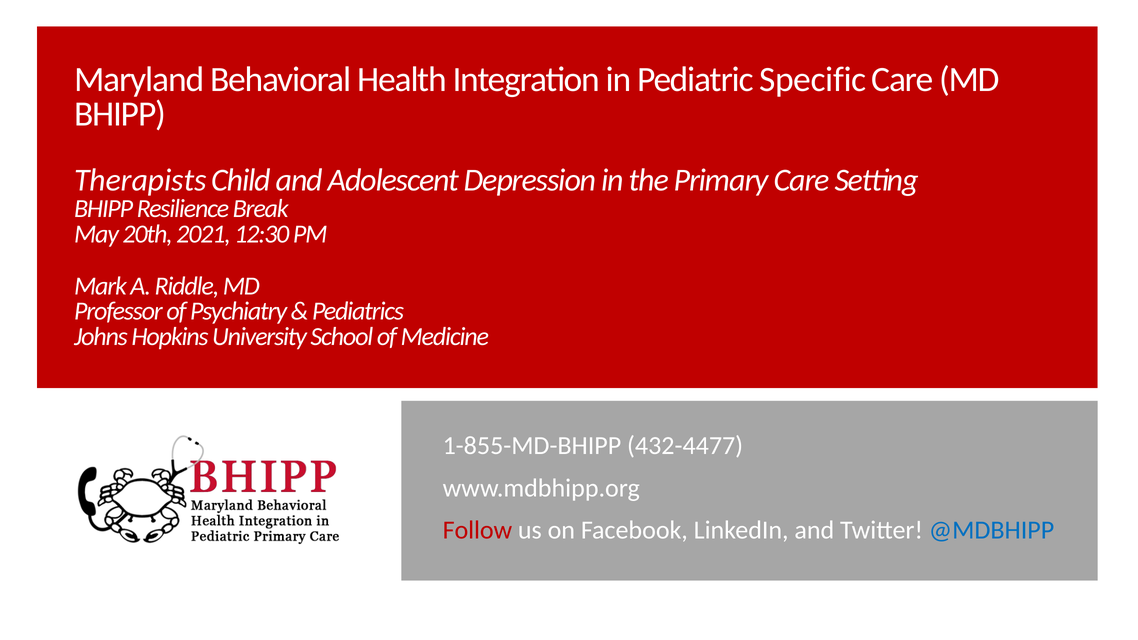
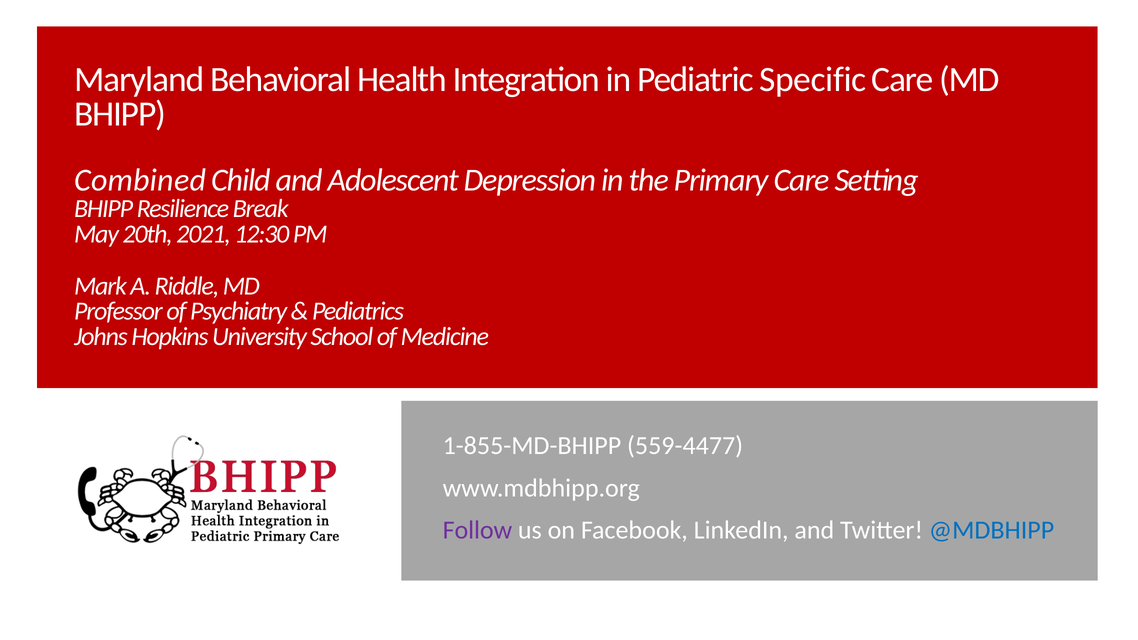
Therapists: Therapists -> Combined
432-4477: 432-4477 -> 559-4477
Follow colour: red -> purple
